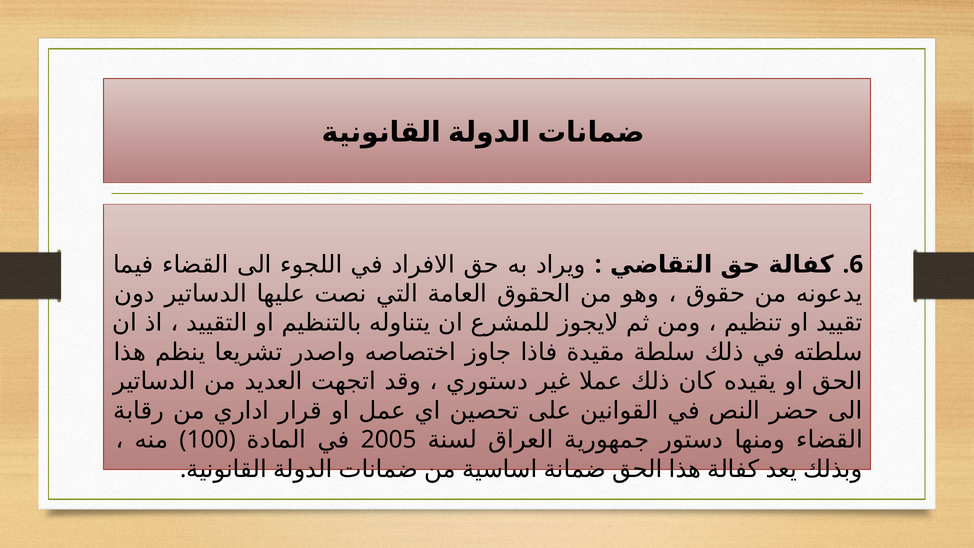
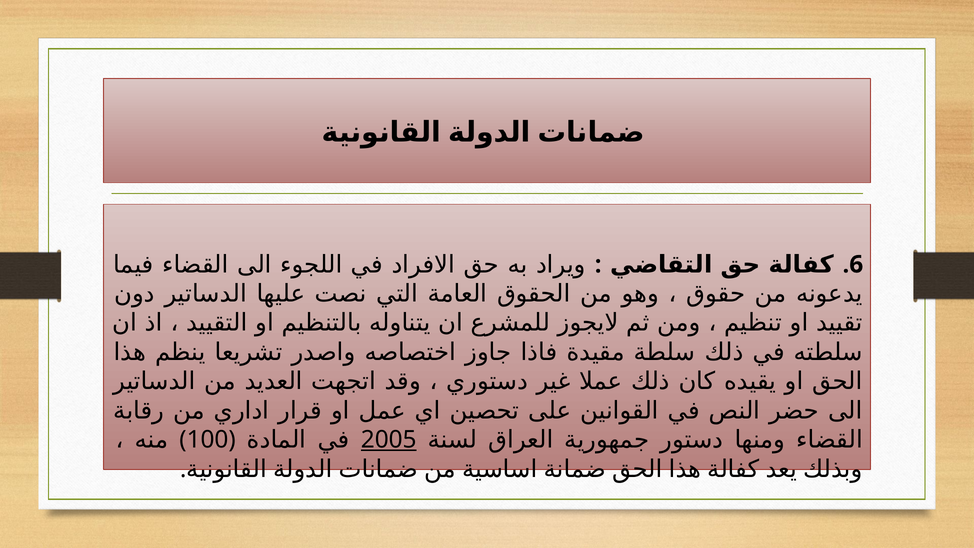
2005 underline: none -> present
